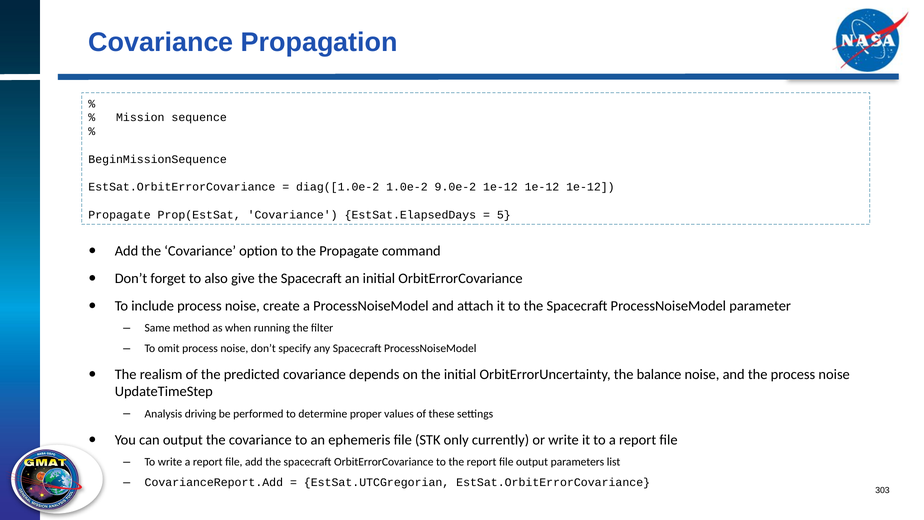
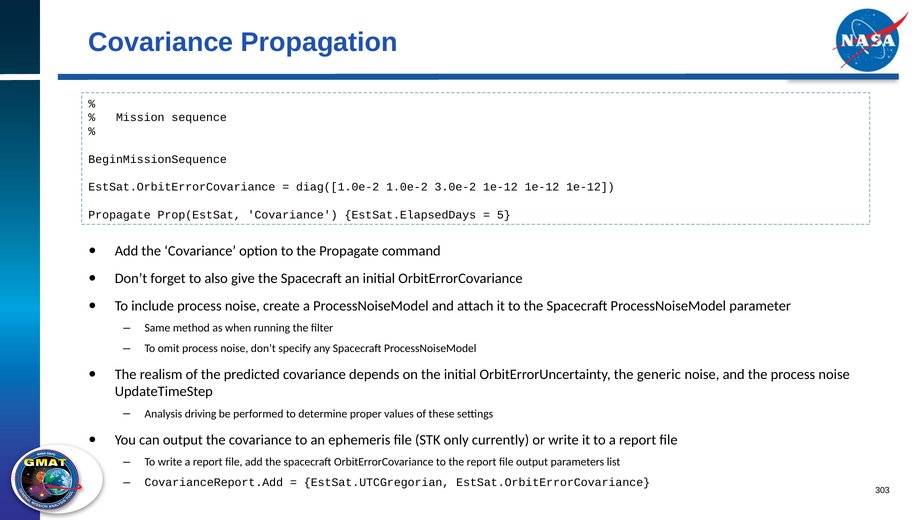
9.0e-2: 9.0e-2 -> 3.0e-2
balance: balance -> generic
